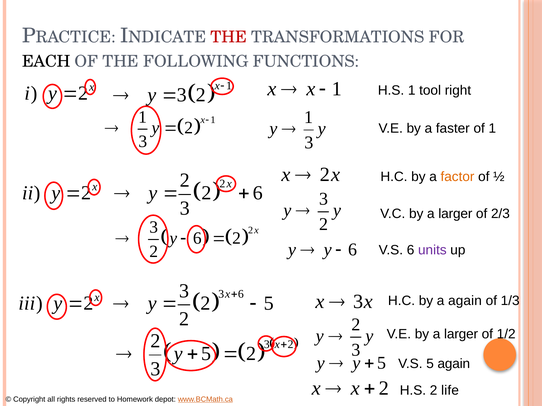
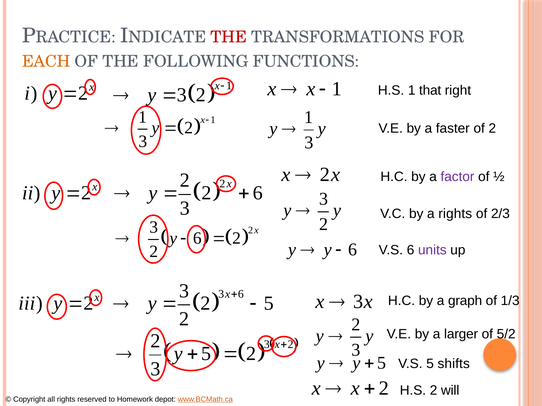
EACH colour: black -> orange
tool: tool -> that
of 1: 1 -> 2
factor colour: orange -> purple
V.C by a larger: larger -> rights
a again: again -> graph
1/2: 1/2 -> 5/2
5 again: again -> shifts
life: life -> will
